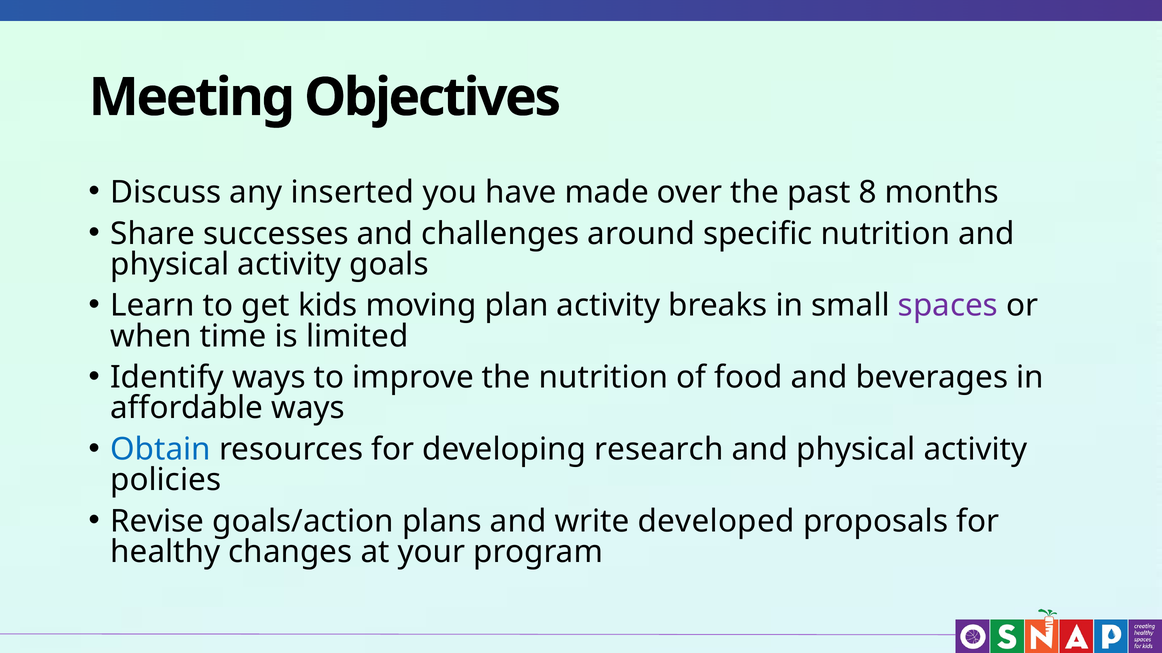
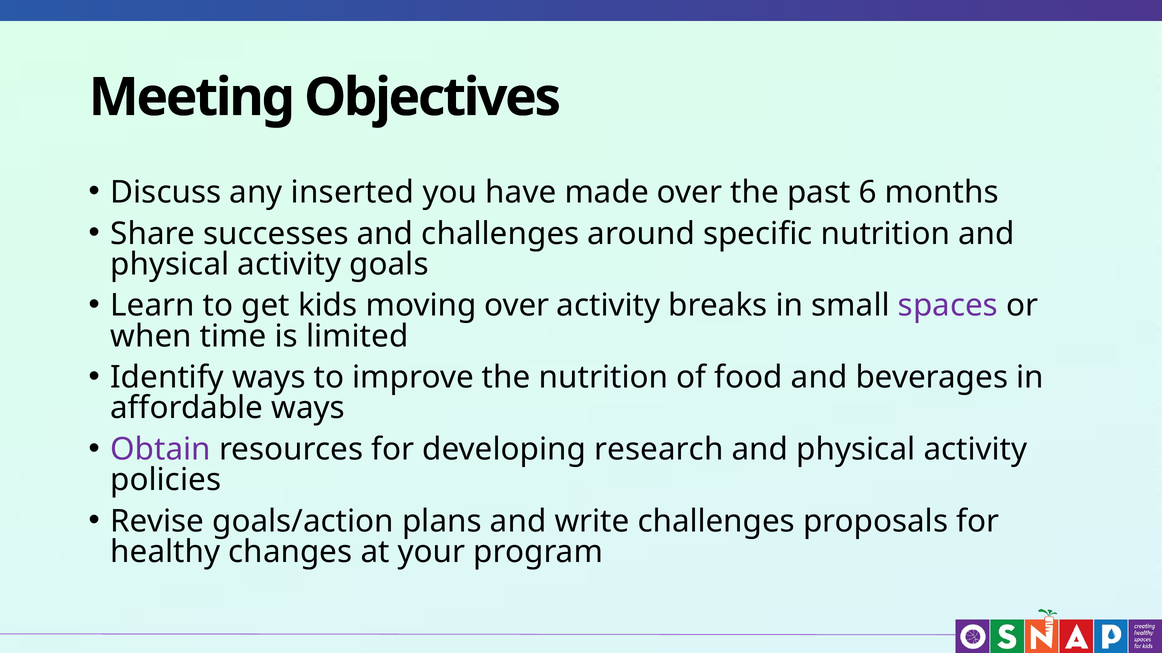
8: 8 -> 6
moving plan: plan -> over
Obtain colour: blue -> purple
write developed: developed -> challenges
